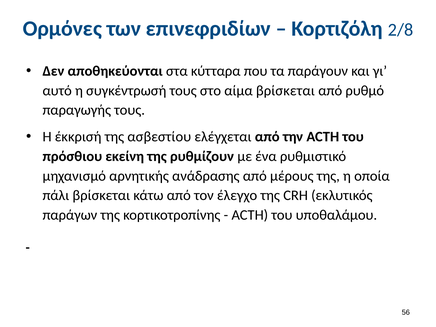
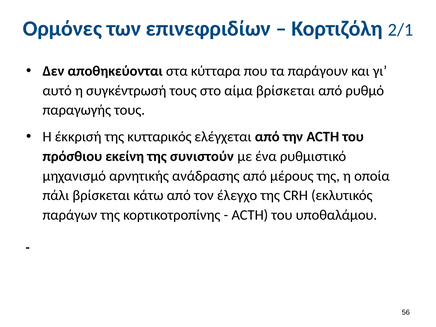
2/8: 2/8 -> 2/1
ασβεστίου: ασβεστίου -> κυτταρικός
ρυθμίζουν: ρυθμίζουν -> συνιστούν
